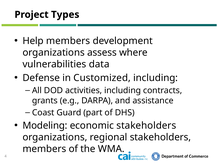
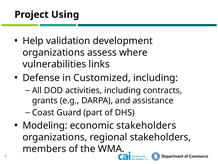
Types: Types -> Using
Help members: members -> validation
data: data -> links
